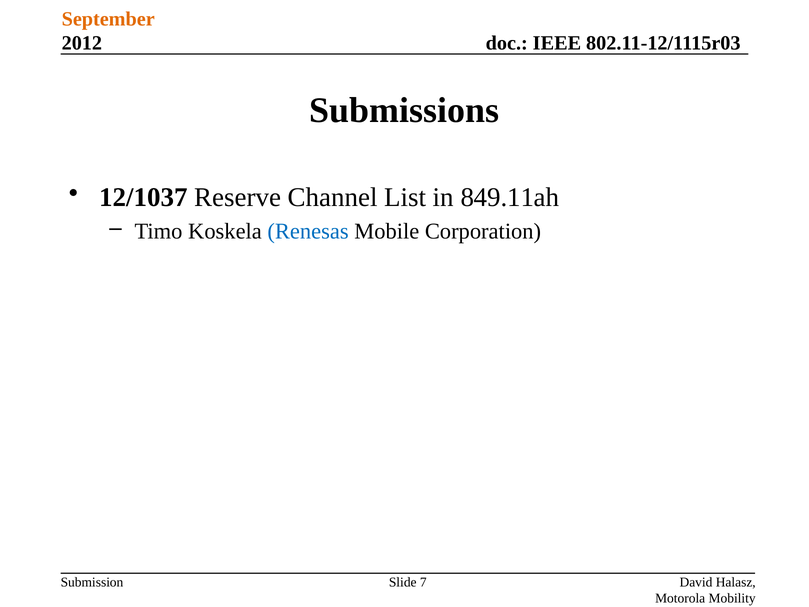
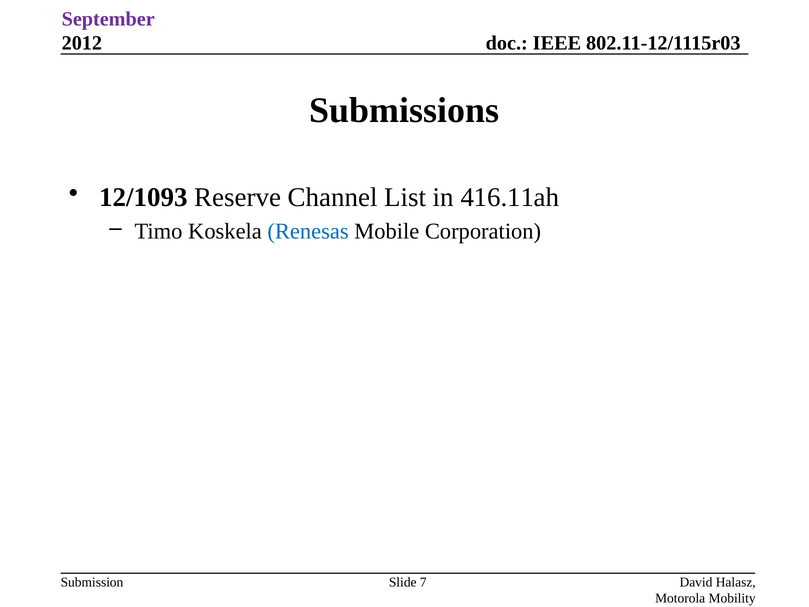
September colour: orange -> purple
12/1037: 12/1037 -> 12/1093
849.11ah: 849.11ah -> 416.11ah
